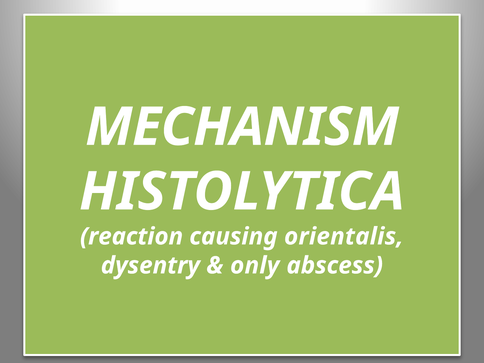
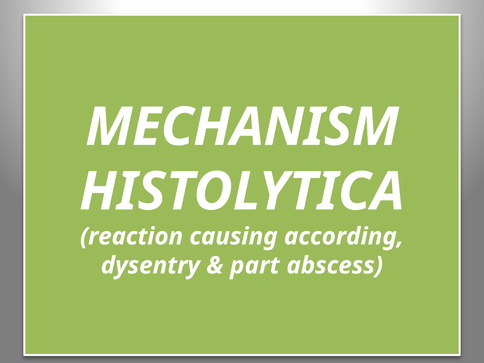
orientalis: orientalis -> according
only: only -> part
